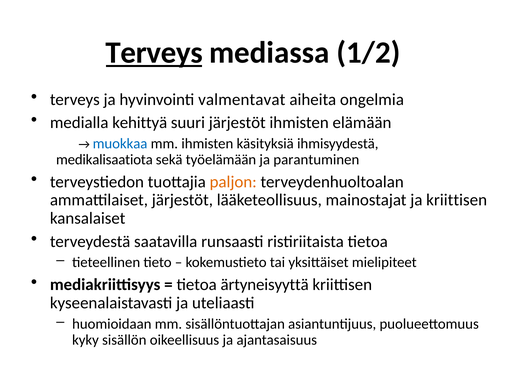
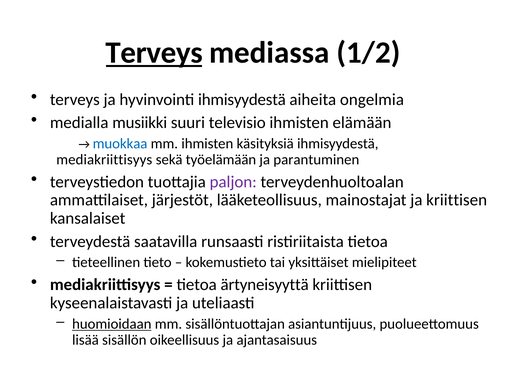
hyvinvointi valmentavat: valmentavat -> ihmisyydestä
kehittyä: kehittyä -> musiikki
suuri järjestöt: järjestöt -> televisio
medikalisaatiota at (104, 160): medikalisaatiota -> mediakriittisyys
paljon colour: orange -> purple
huomioidaan underline: none -> present
kyky: kyky -> lisää
